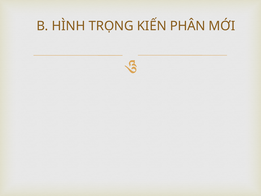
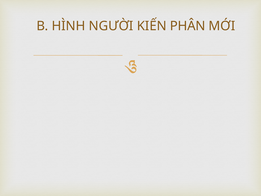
TRỌNG: TRỌNG -> NGƯỜI
